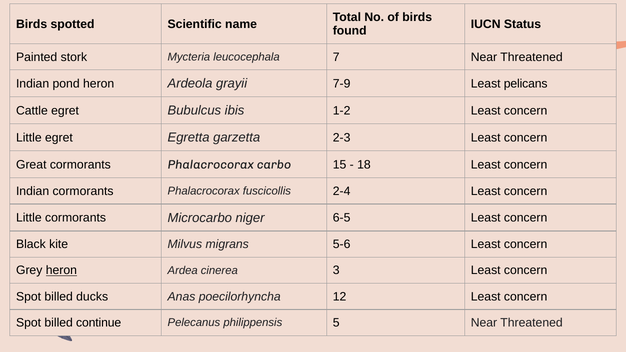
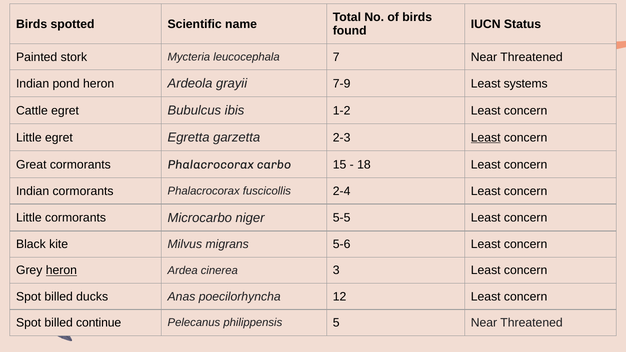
pelicans: pelicans -> systems
Least at (486, 138) underline: none -> present
6-5: 6-5 -> 5-5
